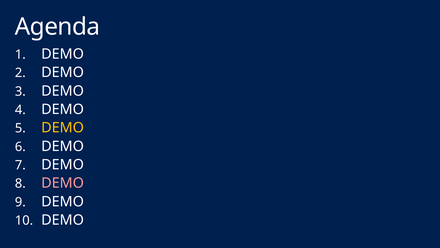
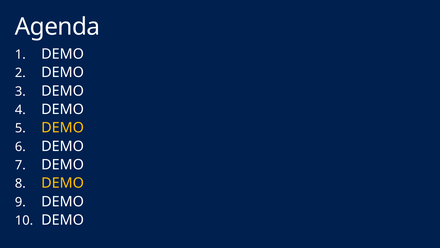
DEMO at (63, 183) colour: pink -> yellow
